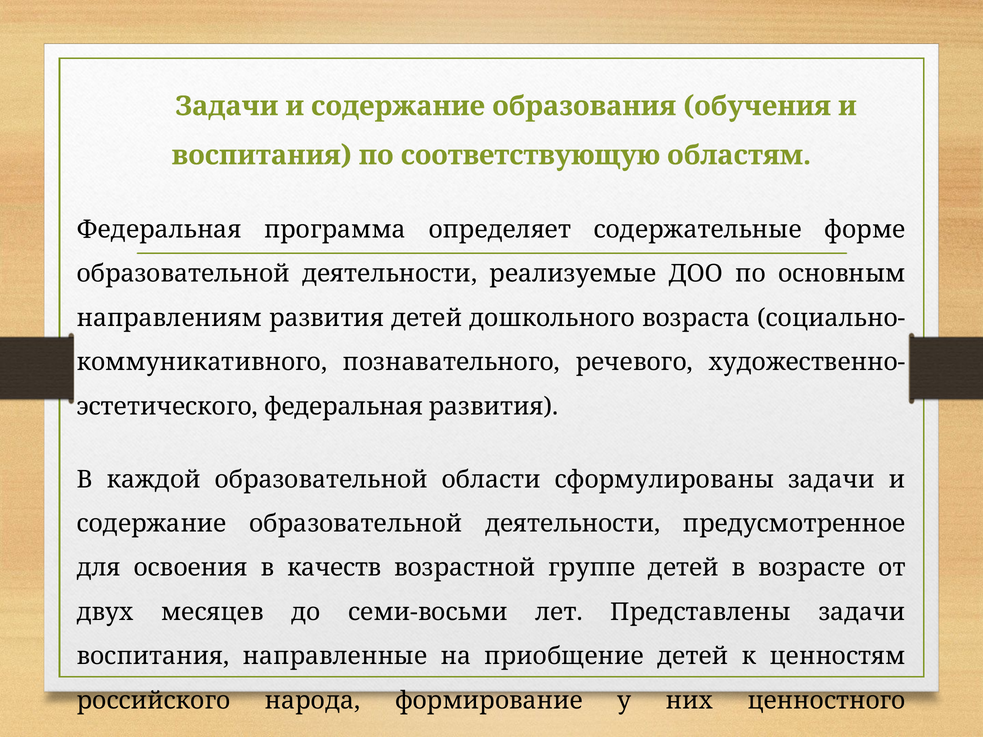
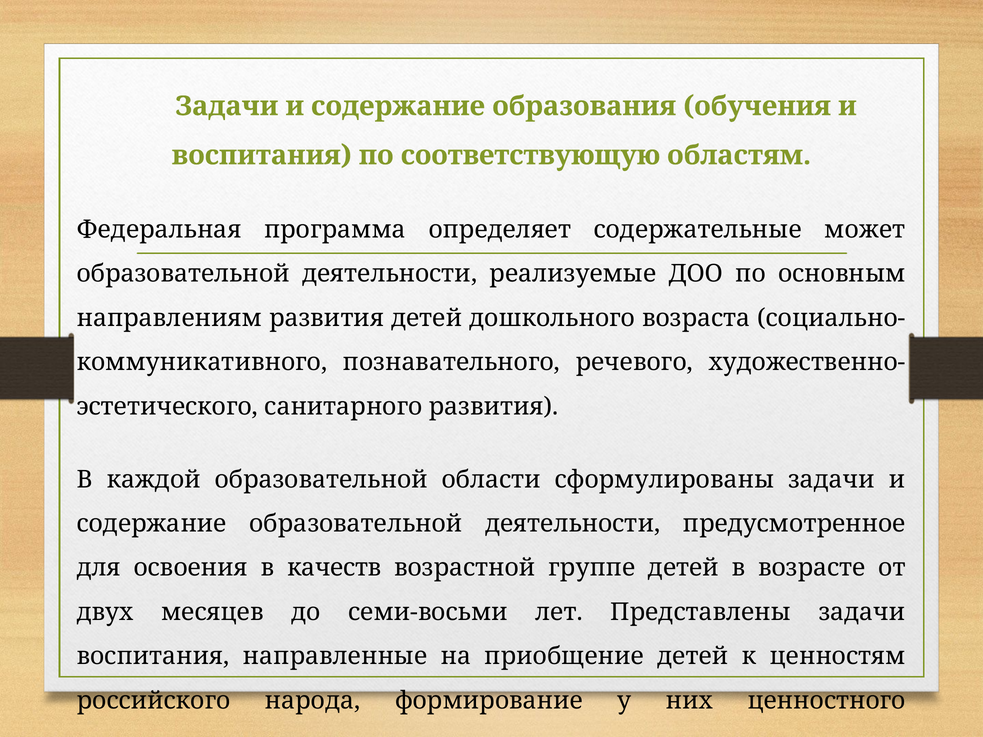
форме: форме -> может
федеральная at (344, 407): федеральная -> санитарного
